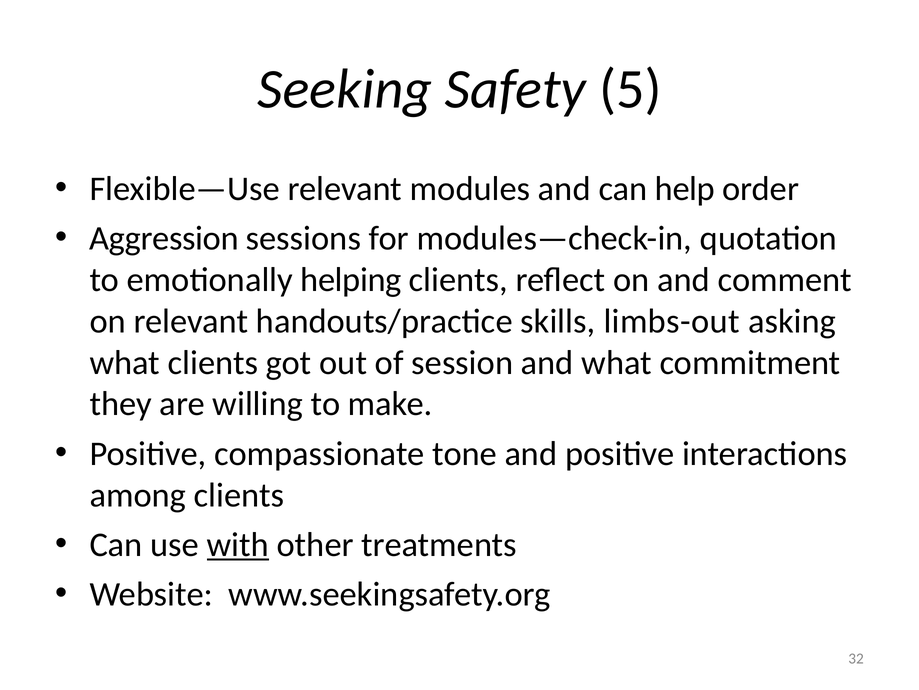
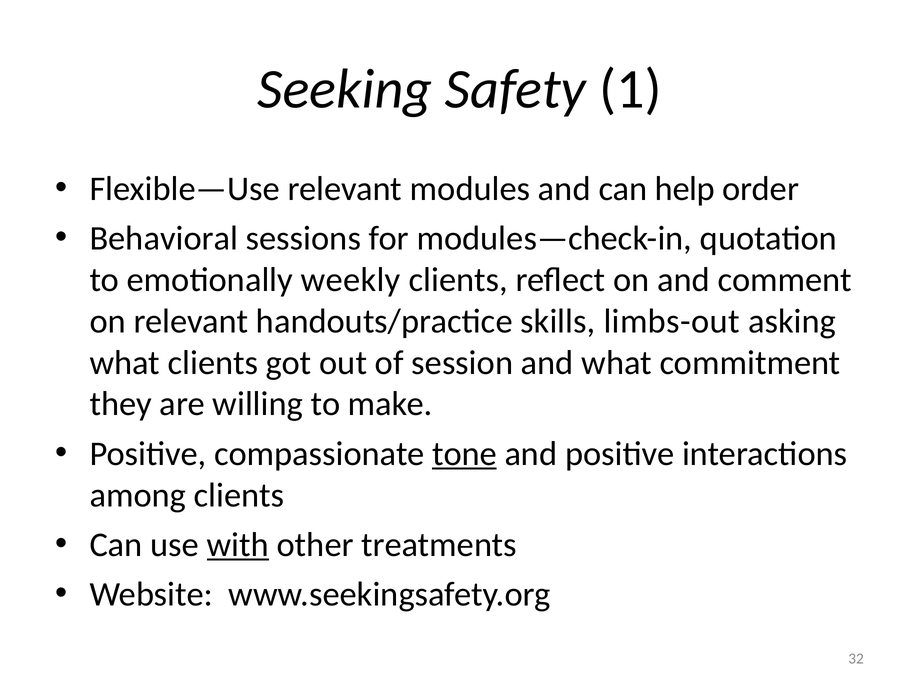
5: 5 -> 1
Aggression: Aggression -> Behavioral
helping: helping -> weekly
tone underline: none -> present
